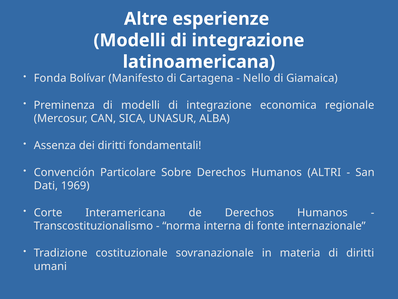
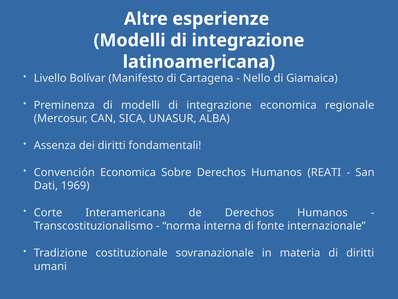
Fonda: Fonda -> Livello
Convención Particolare: Particolare -> Economica
ALTRI: ALTRI -> REATI
